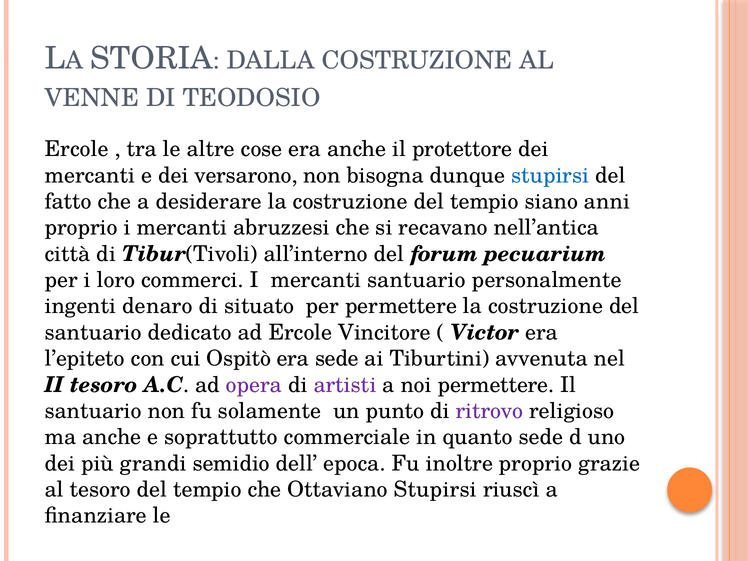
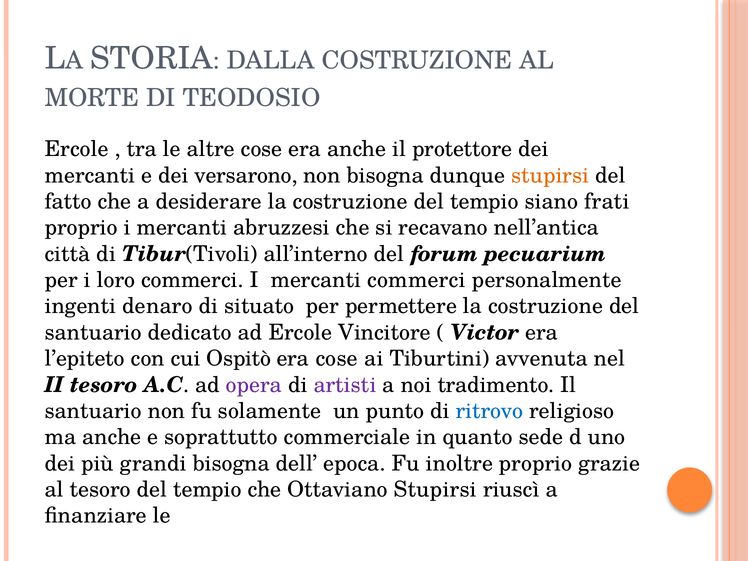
VENNE: VENNE -> MORTE
stupirsi at (550, 175) colour: blue -> orange
anni: anni -> frati
mercanti santuario: santuario -> commerci
era sede: sede -> cose
noi permettere: permettere -> tradimento
ritrovo colour: purple -> blue
grandi semidio: semidio -> bisogna
